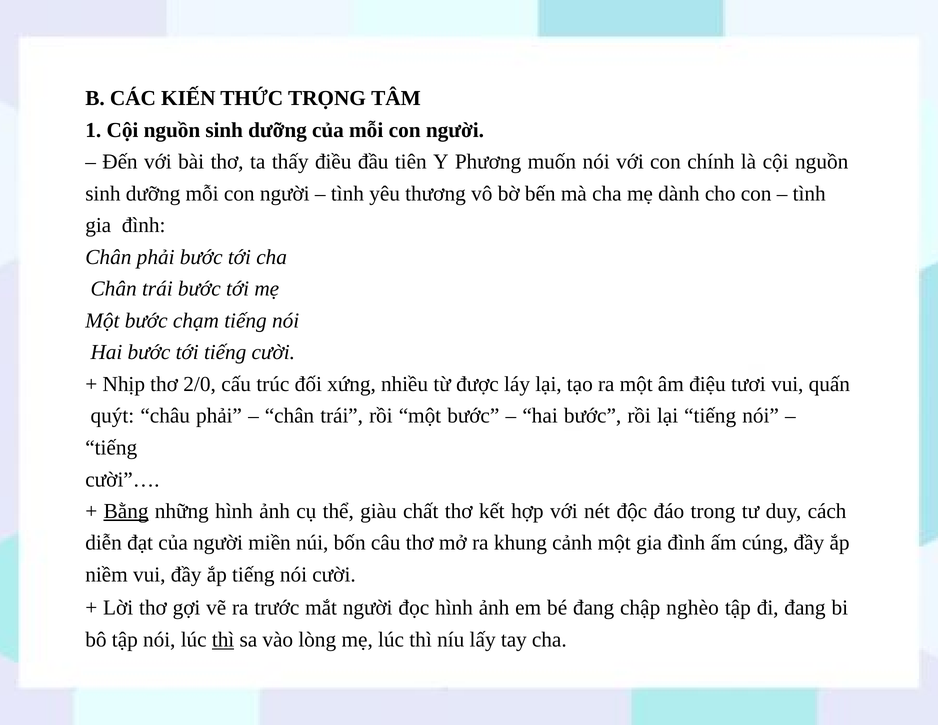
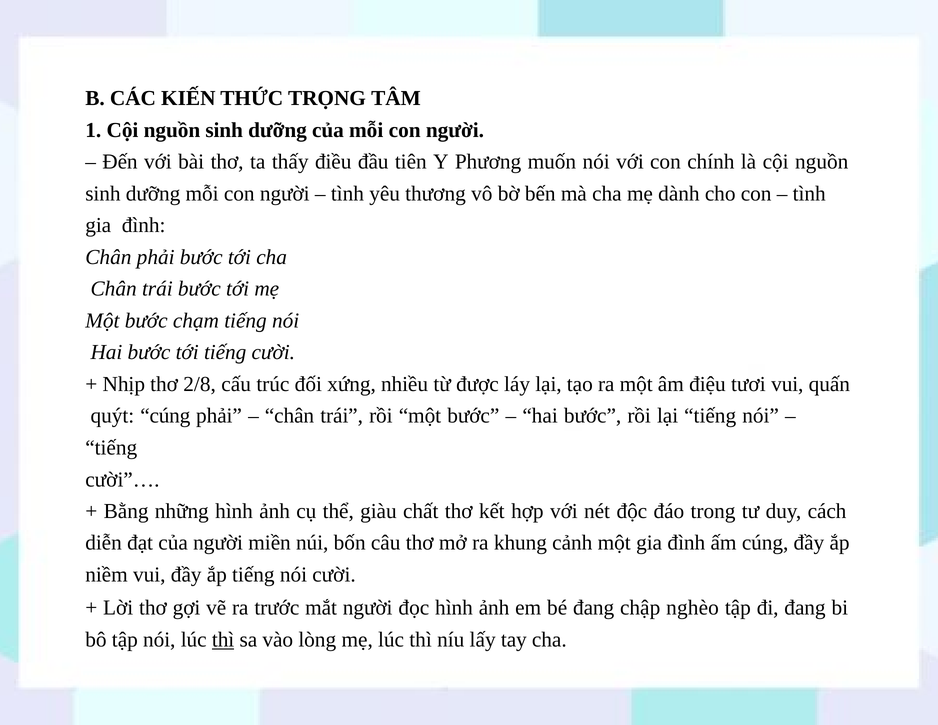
2/0: 2/0 -> 2/8
quýt châu: châu -> cúng
Bằng underline: present -> none
